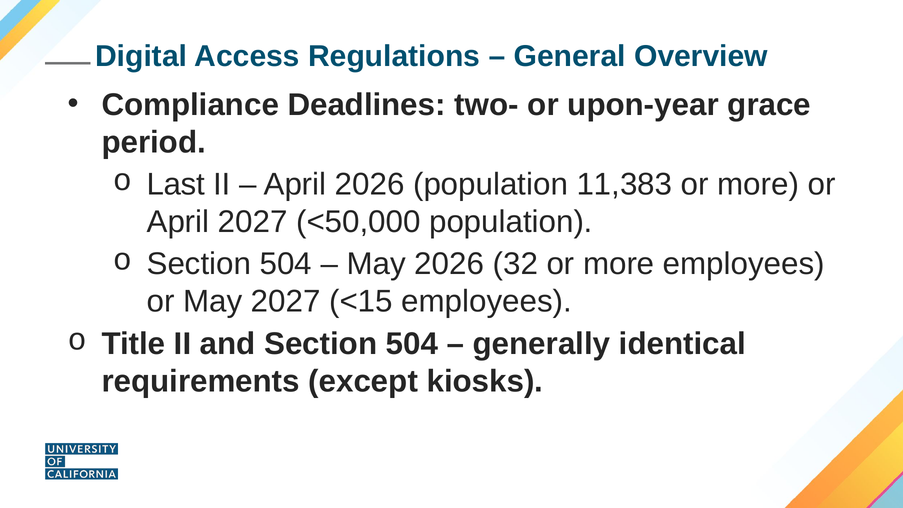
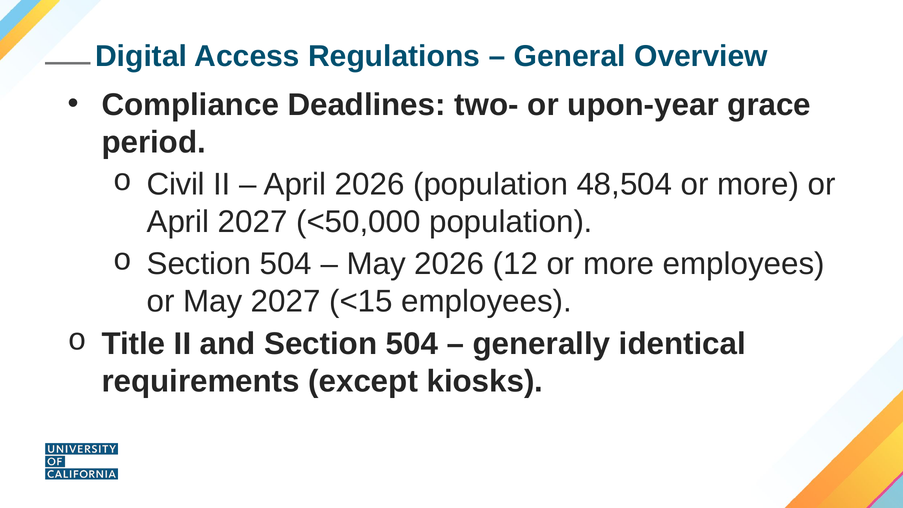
Last: Last -> Civil
11,383: 11,383 -> 48,504
32: 32 -> 12
